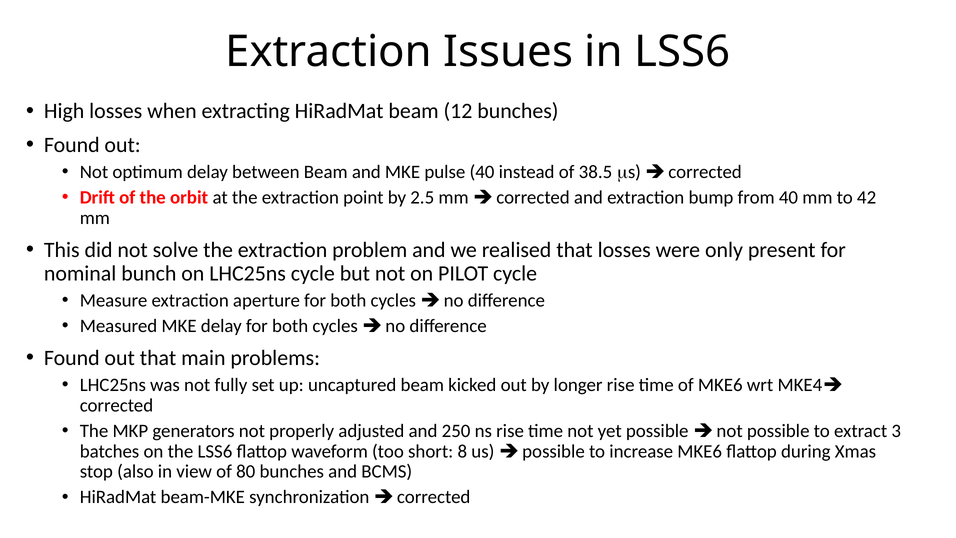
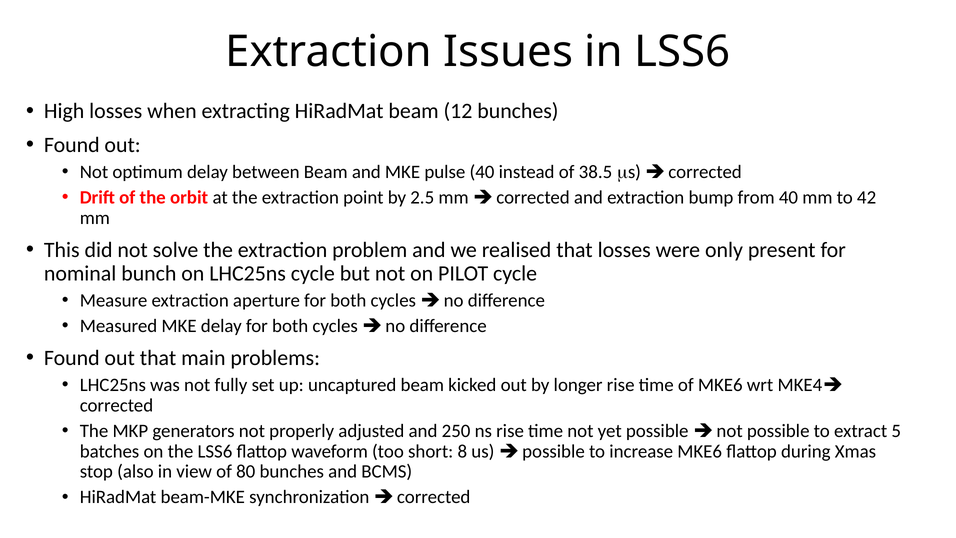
3: 3 -> 5
